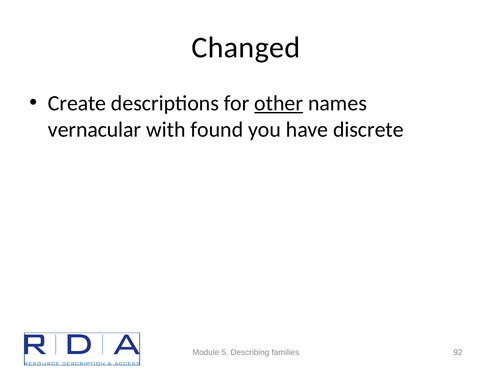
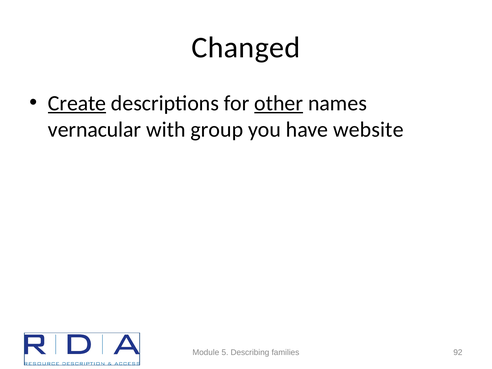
Create underline: none -> present
found: found -> group
discrete: discrete -> website
